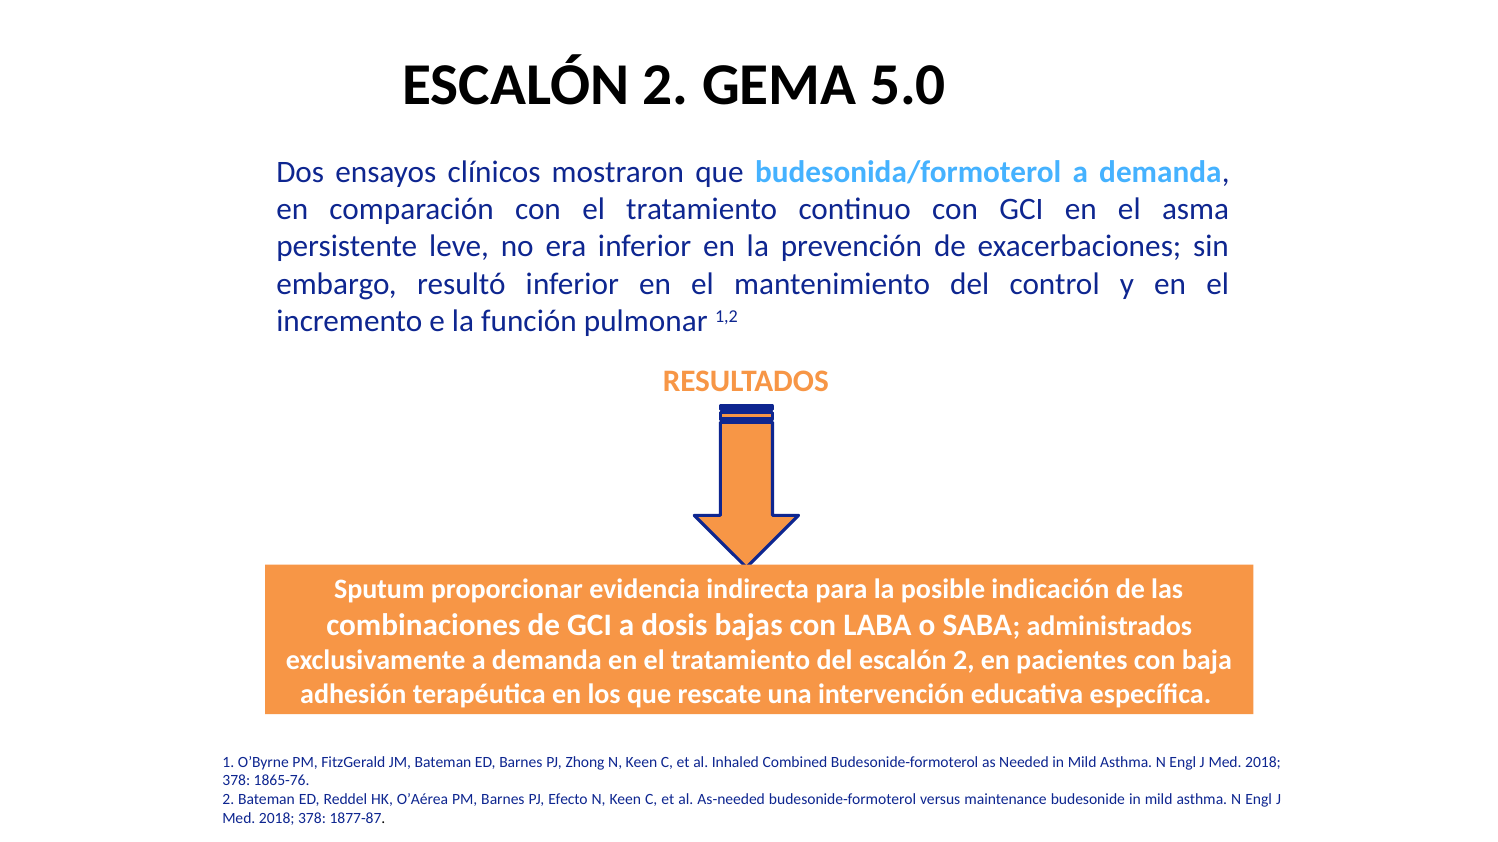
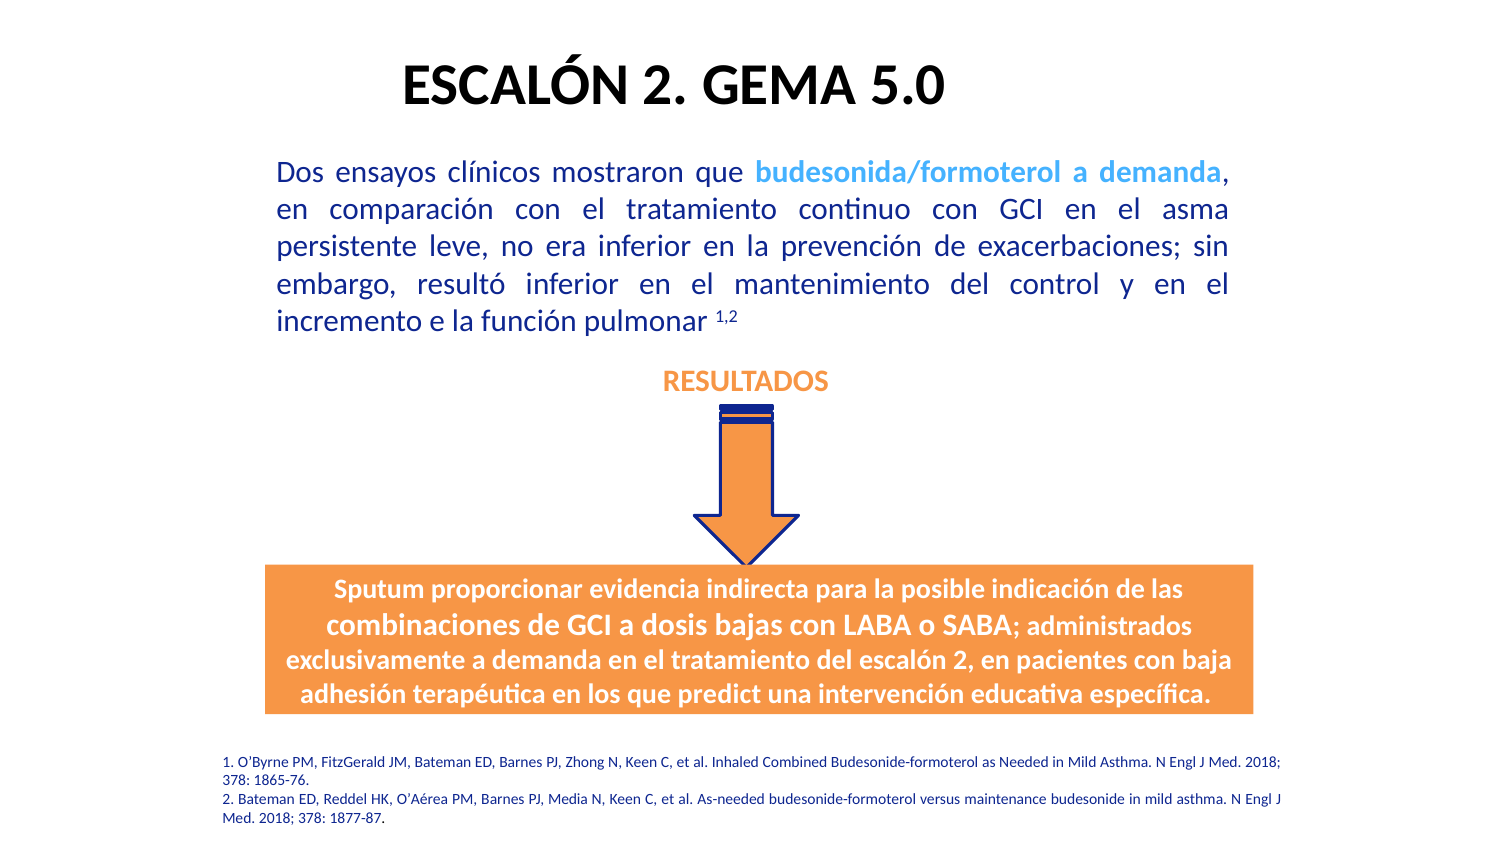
rescate: rescate -> predict
Efecto: Efecto -> Media
